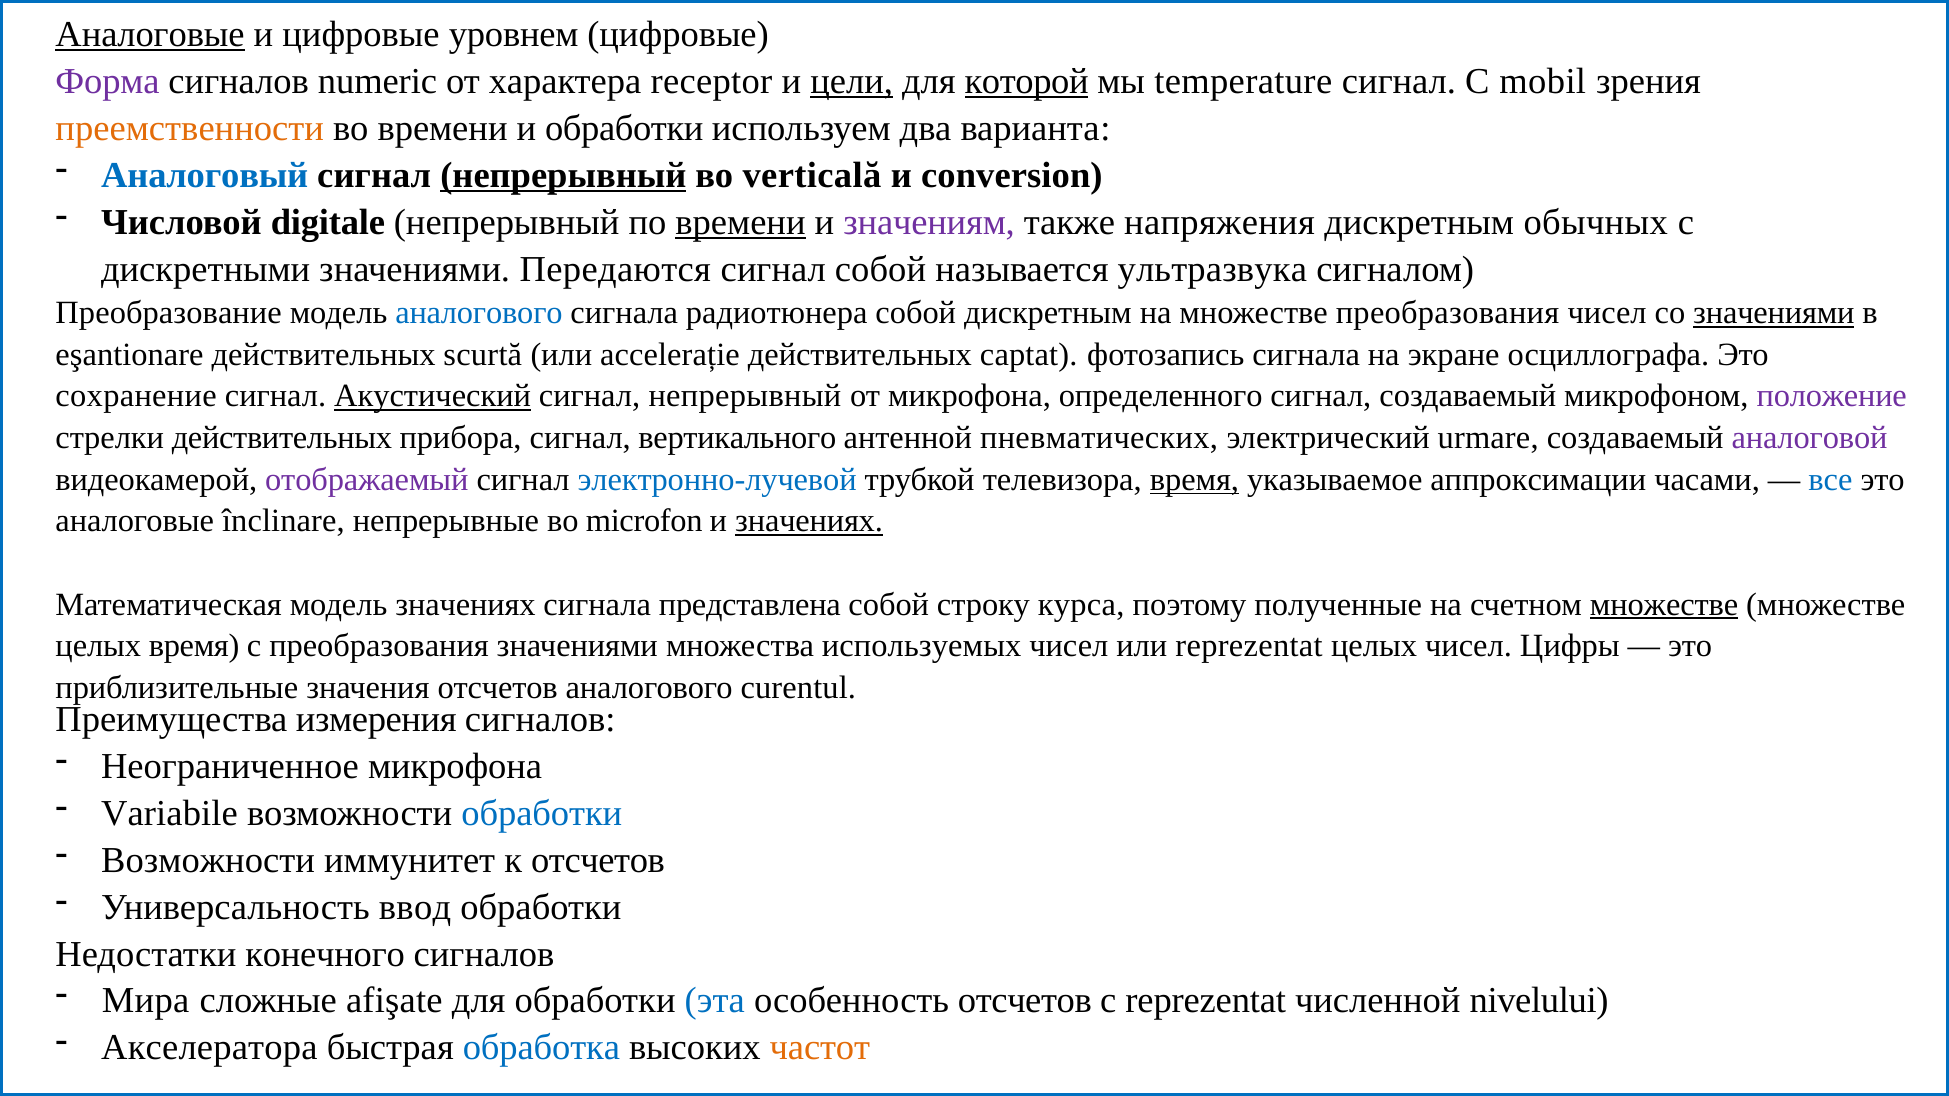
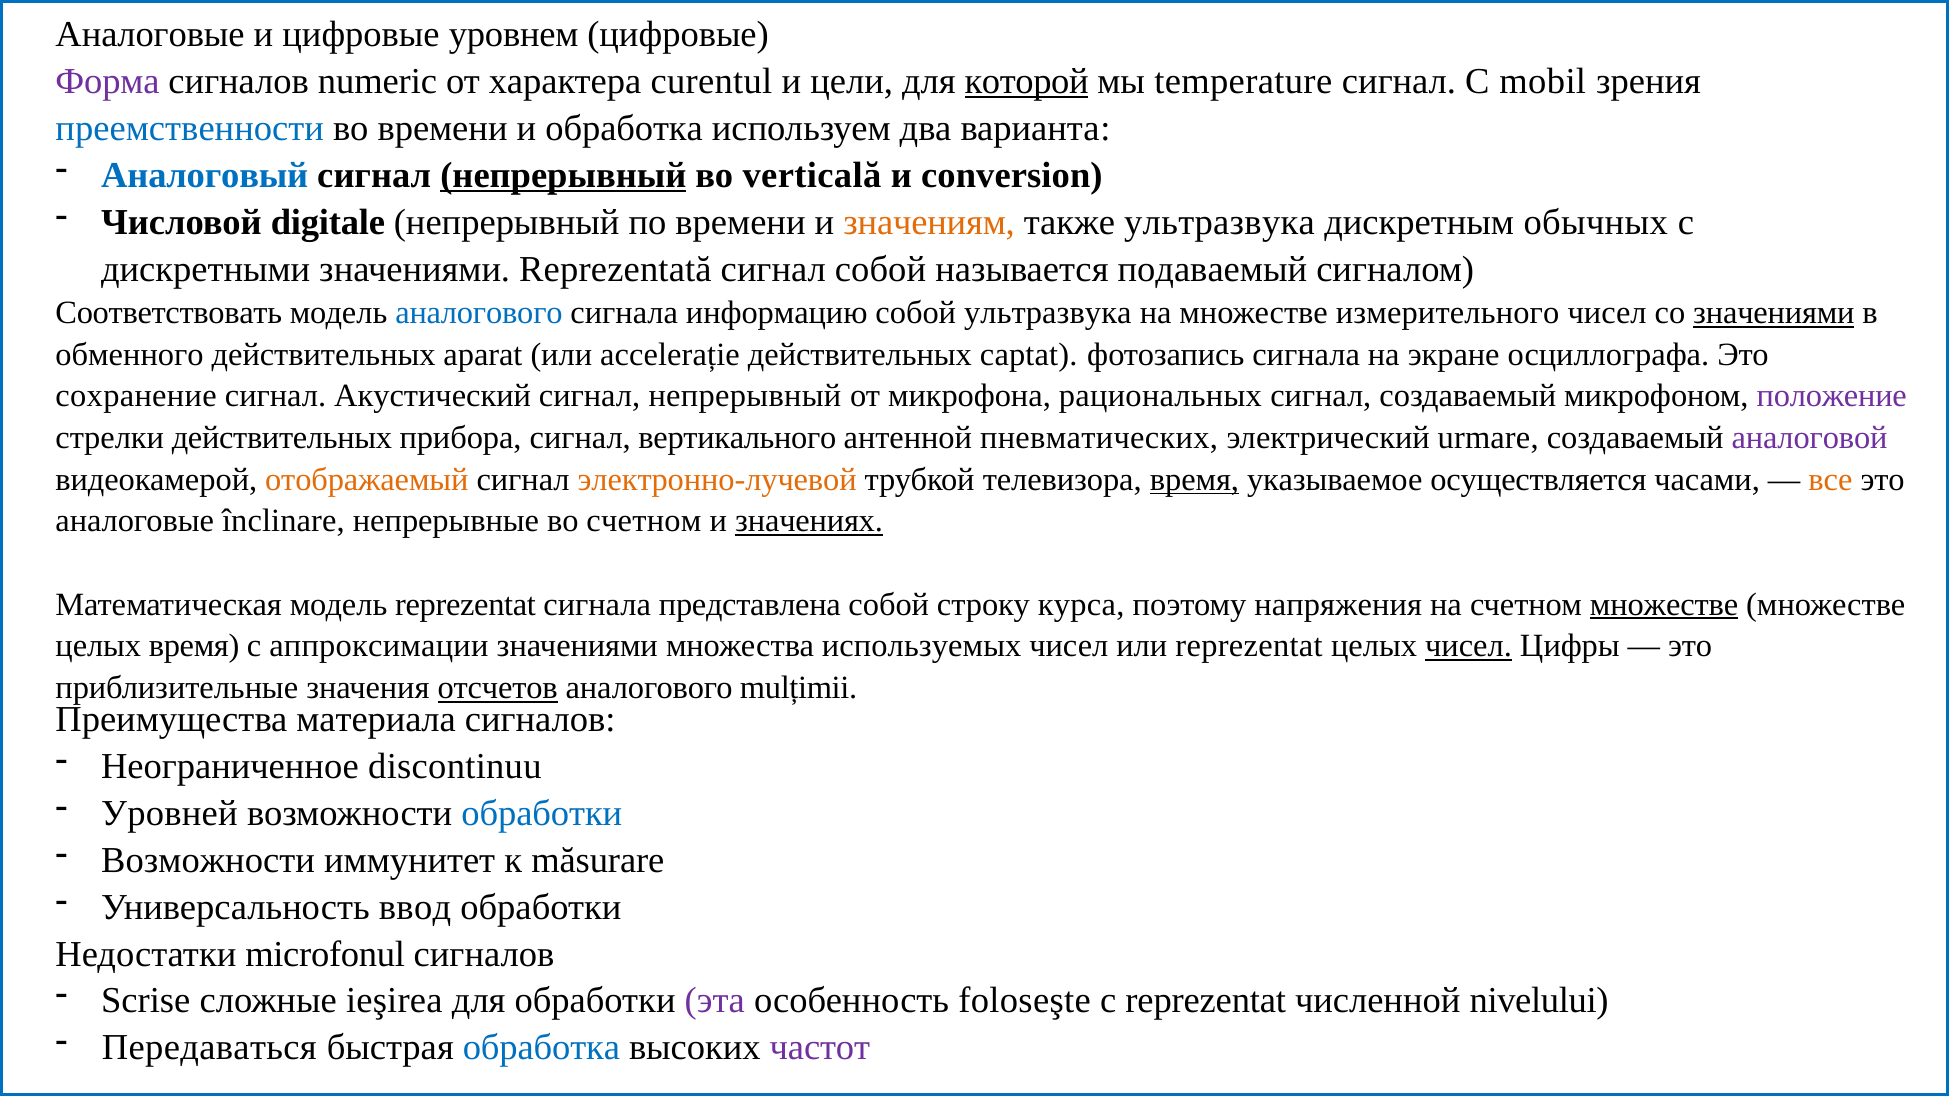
Аналоговые at (150, 35) underline: present -> none
receptor: receptor -> curentul
цели underline: present -> none
преемственности colour: orange -> blue
и обработки: обработки -> обработка
времени at (741, 222) underline: present -> none
значениям colour: purple -> orange
также напряжения: напряжения -> ультразвука
Передаются: Передаются -> Reprezentată
ультразвука: ультразвука -> подаваемый
Преобразование: Преобразование -> Соответствовать
радиотюнера: радиотюнера -> информацию
собой дискретным: дискретным -> ультразвука
множестве преобразования: преобразования -> измерительного
eşantionare: eşantionare -> обменного
scurtă: scurtă -> aparat
Акустический underline: present -> none
определенного: определенного -> рациональных
отображаемый colour: purple -> orange
электронно-лучевой colour: blue -> orange
аппроксимации: аппроксимации -> осуществляется
все colour: blue -> orange
во microfon: microfon -> счетном
модель значениях: значениях -> reprezentat
полученные: полученные -> напряжения
с преобразования: преобразования -> аппроксимации
чисел at (1469, 646) underline: none -> present
отсчетов at (498, 688) underline: none -> present
curentul: curentul -> mulțimii
измерения: измерения -> материала
Неограниченное микрофона: микрофона -> discontinuu
Variabile: Variabile -> Уровней
к отсчетов: отсчетов -> măsurare
конечного: конечного -> microfonul
Мира: Мира -> Scrise
afişate: afişate -> ieşirea
эта colour: blue -> purple
особенность отсчетов: отсчетов -> foloseşte
Акселератора: Акселератора -> Передаваться
частот colour: orange -> purple
